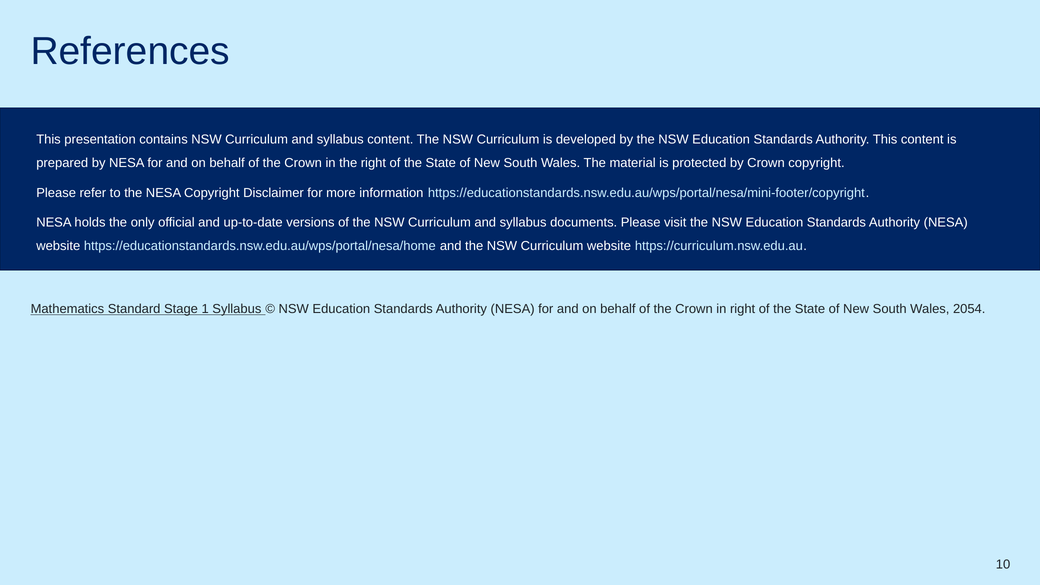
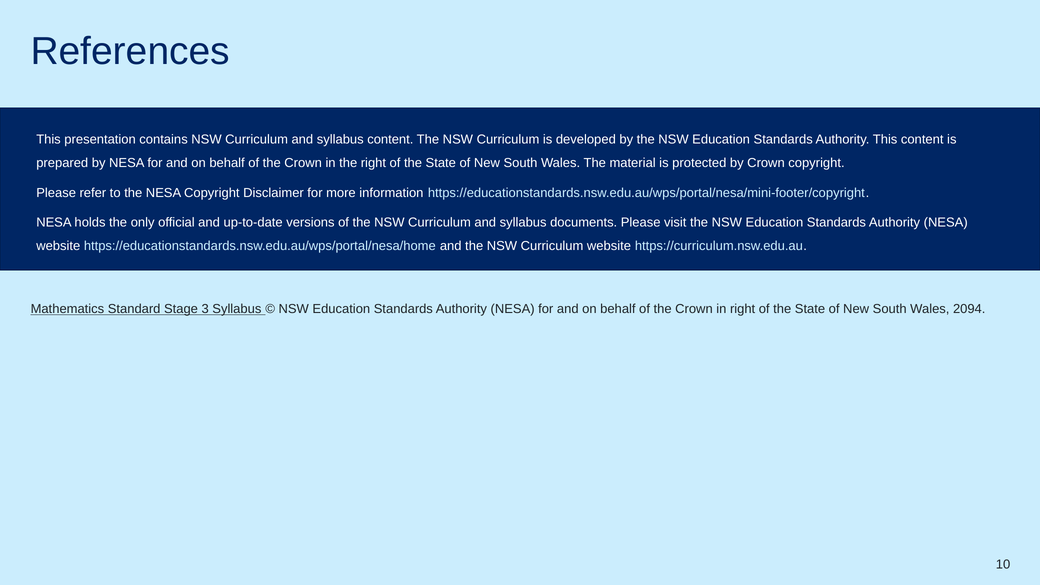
1: 1 -> 3
2054: 2054 -> 2094
